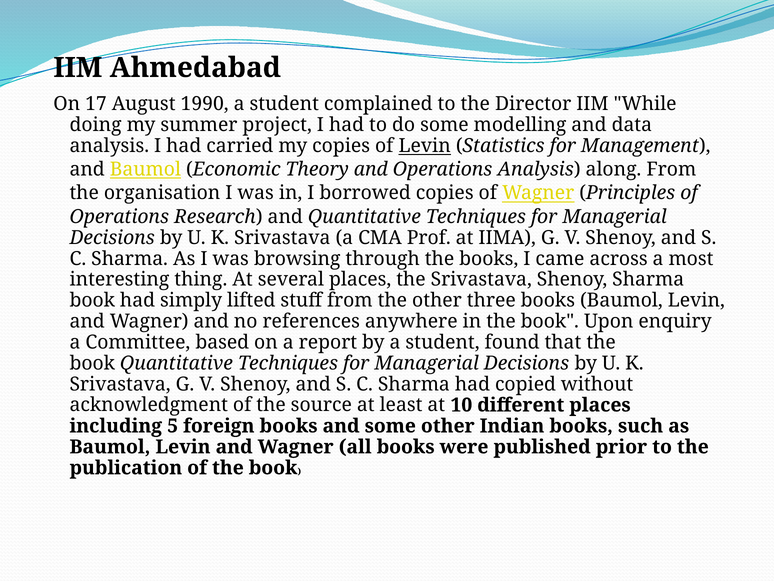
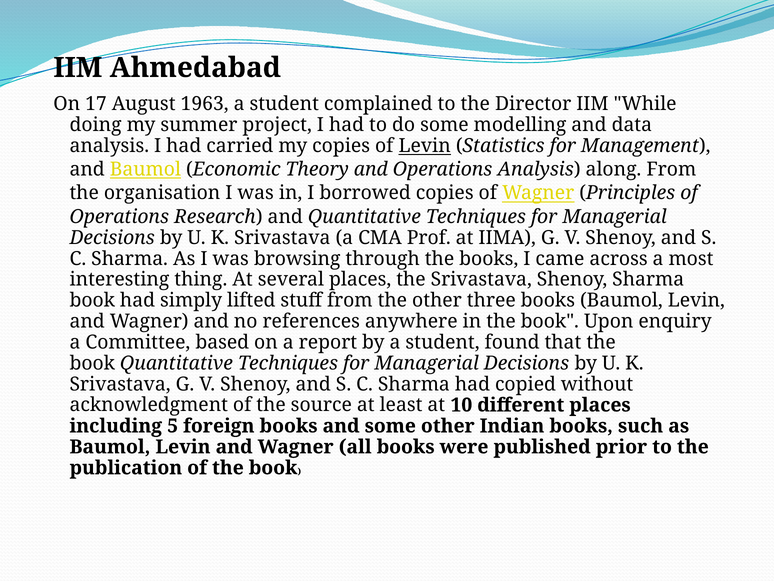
1990: 1990 -> 1963
